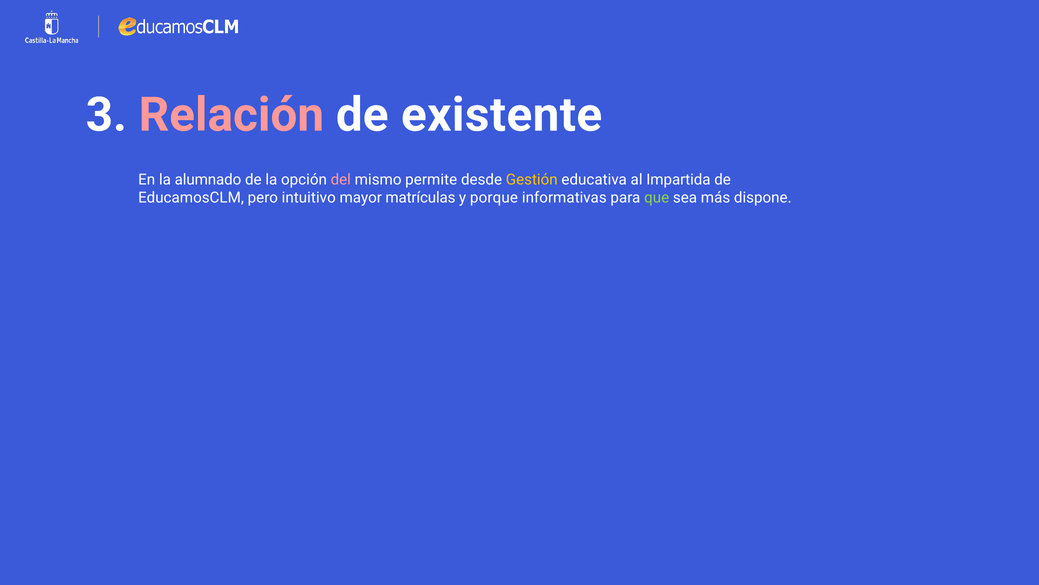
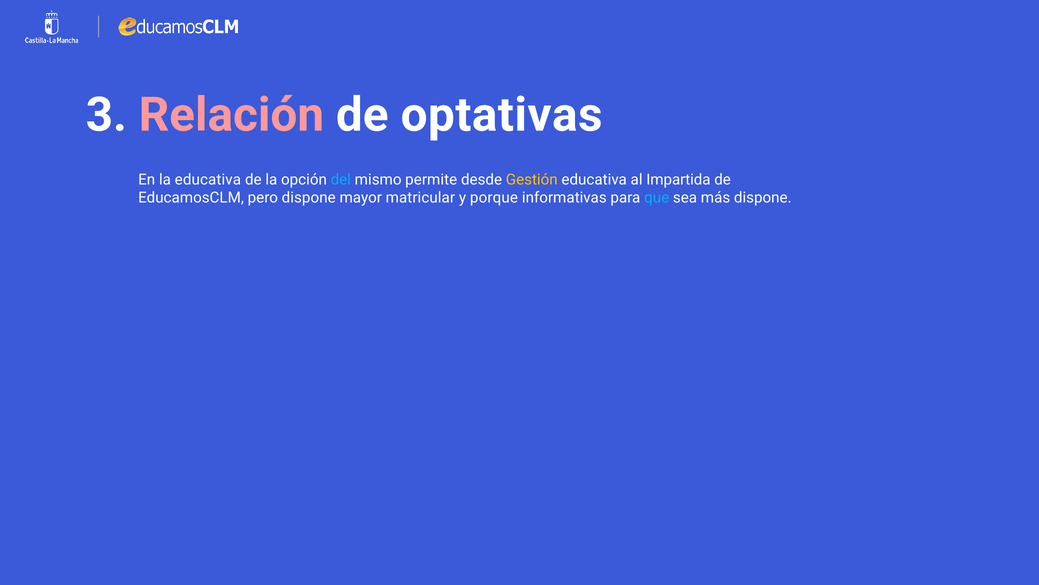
existente: existente -> optativas
la alumnado: alumnado -> educativa
del colour: pink -> light blue
pero intuitivo: intuitivo -> dispone
matrículas: matrículas -> matricular
que colour: light green -> light blue
